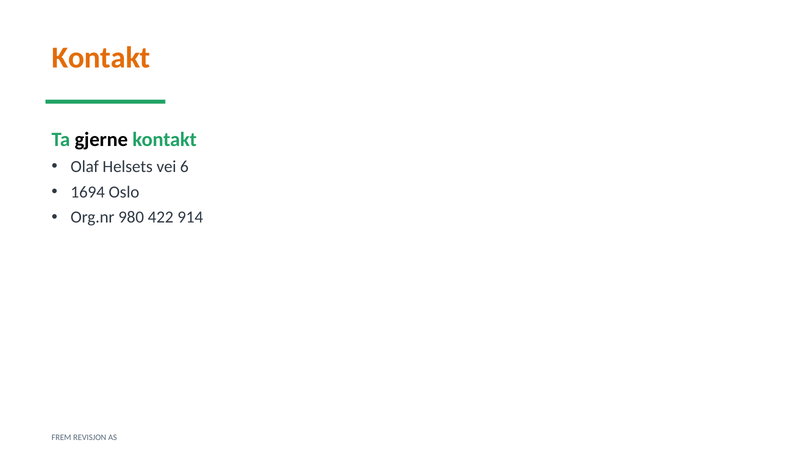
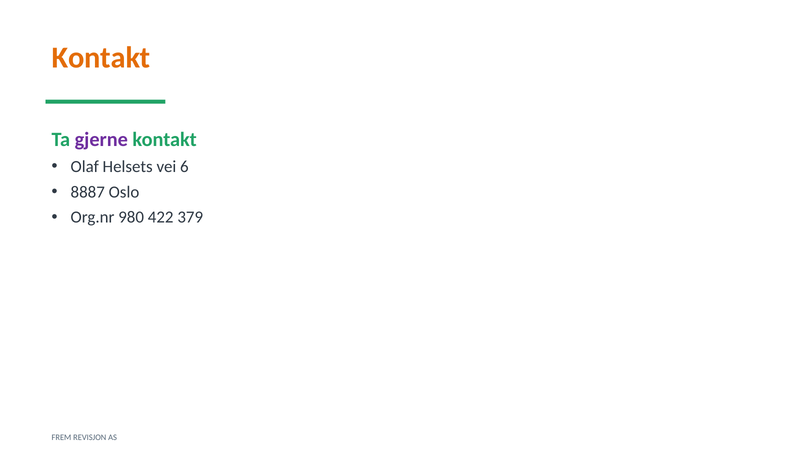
gjerne colour: black -> purple
1694: 1694 -> 8887
914: 914 -> 379
